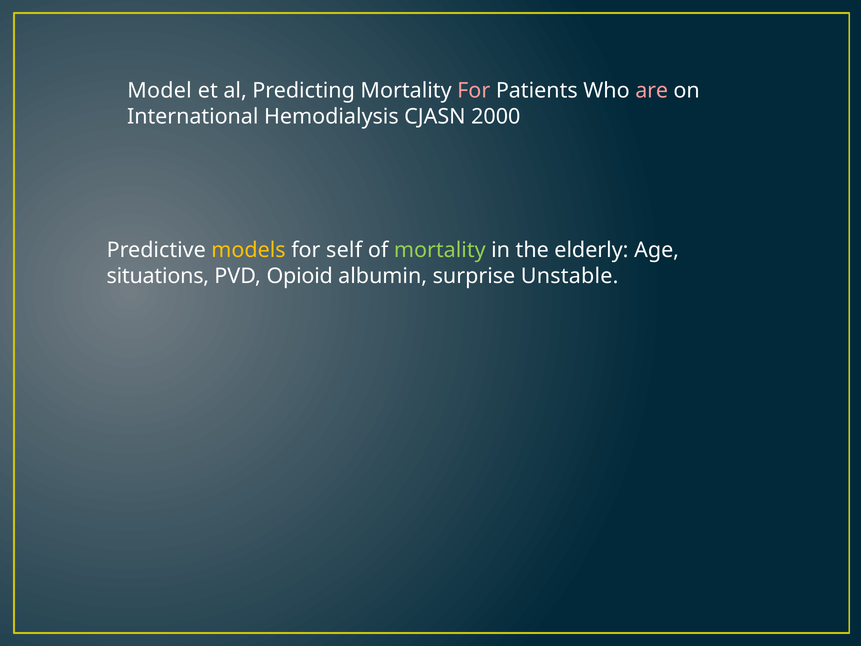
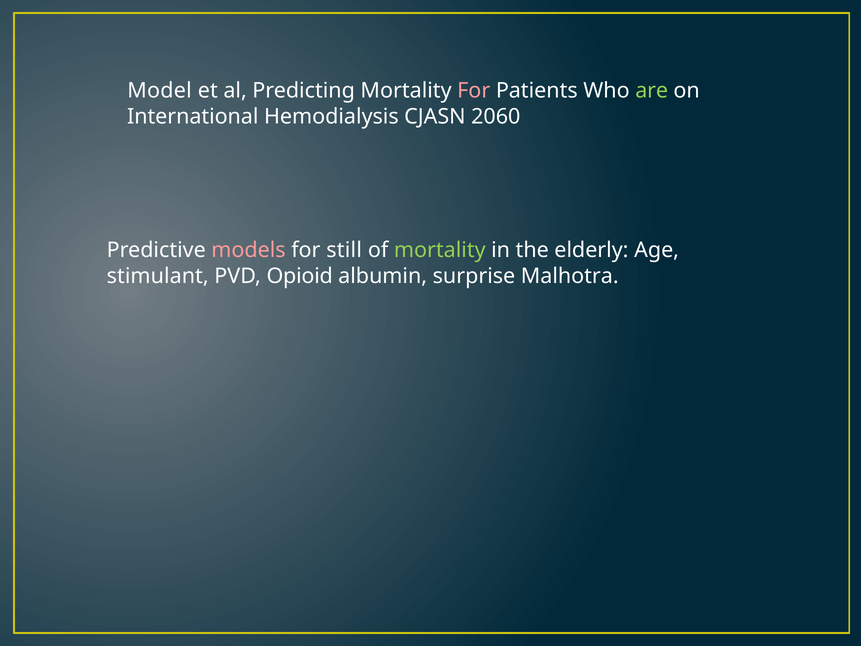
are colour: pink -> light green
2000: 2000 -> 2060
models colour: yellow -> pink
self: self -> still
situations: situations -> stimulant
Unstable: Unstable -> Malhotra
